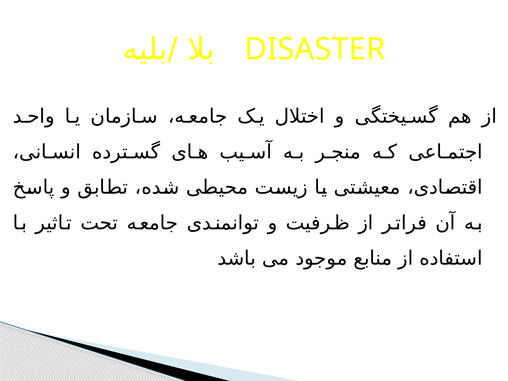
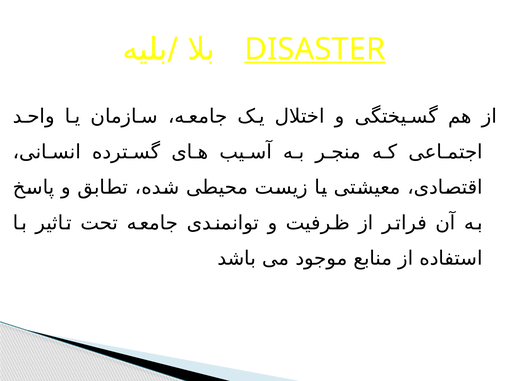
DISASTER underline: none -> present
